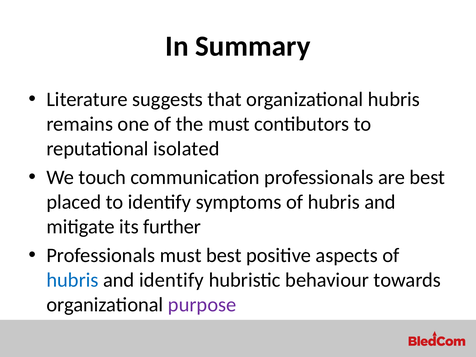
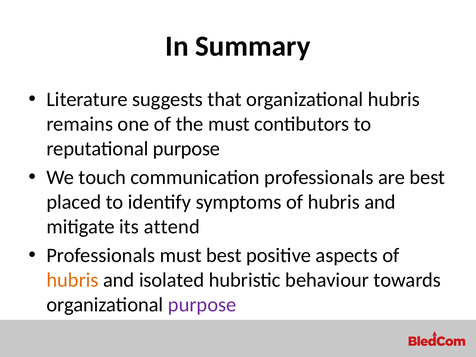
reputational isolated: isolated -> purpose
further: further -> attend
hubris at (72, 280) colour: blue -> orange
and identify: identify -> isolated
